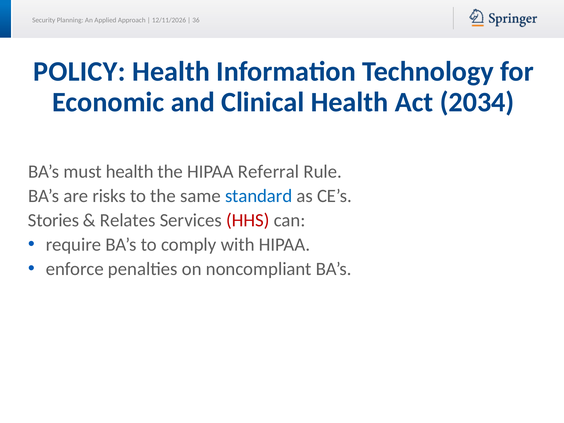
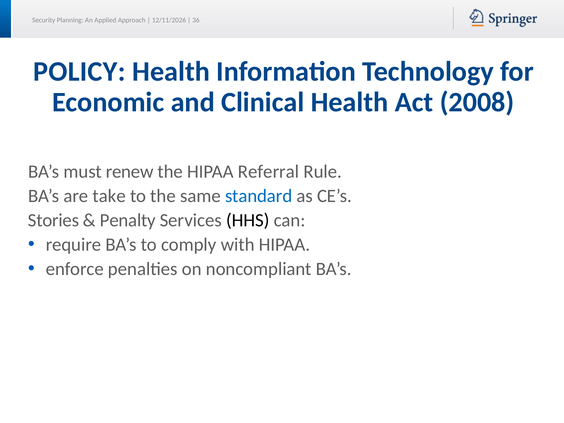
2034: 2034 -> 2008
must health: health -> renew
risks: risks -> take
Relates: Relates -> Penalty
HHS colour: red -> black
